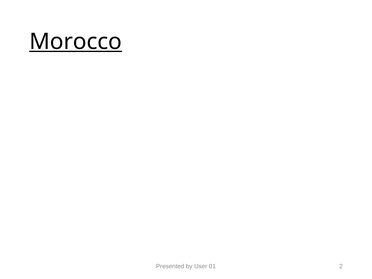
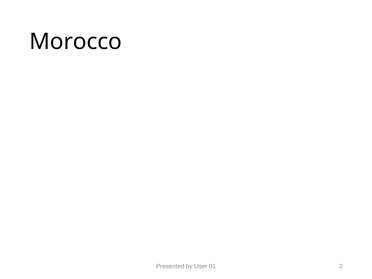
Morocco underline: present -> none
